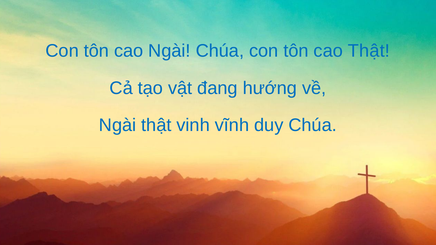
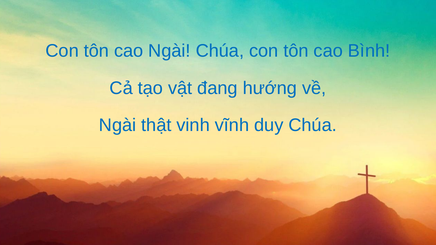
cao Thật: Thật -> Bình
